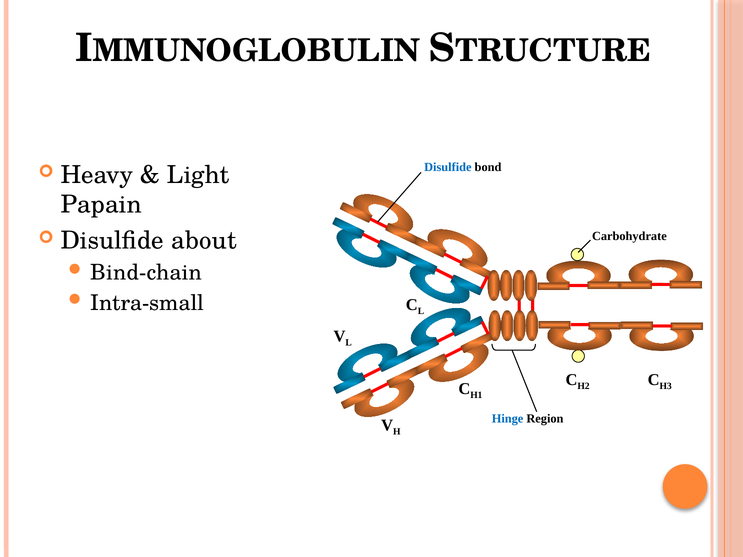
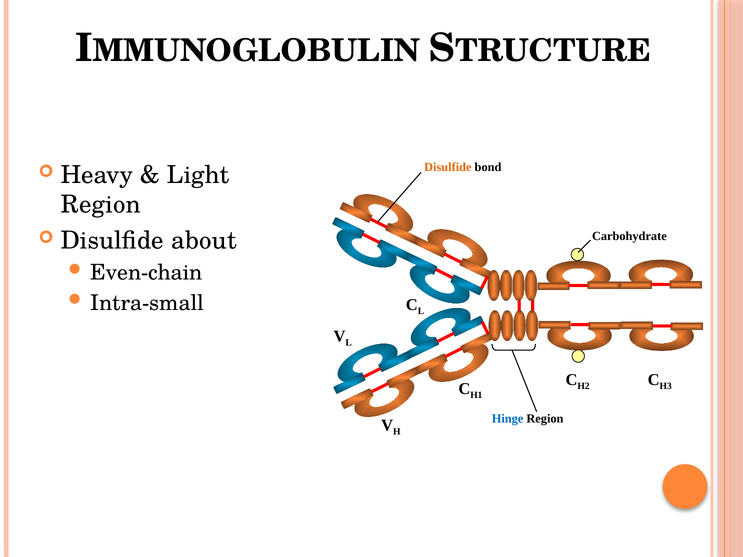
Disulfide at (448, 167) colour: blue -> orange
Papain at (101, 205): Papain -> Region
Bind-chain: Bind-chain -> Even-chain
